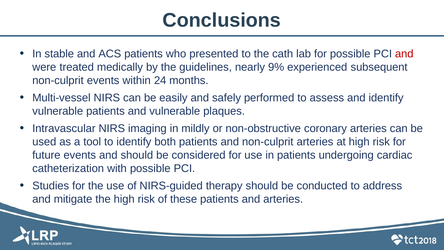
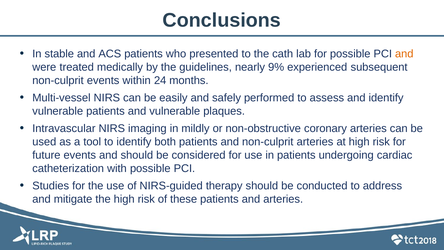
and at (404, 54) colour: red -> orange
